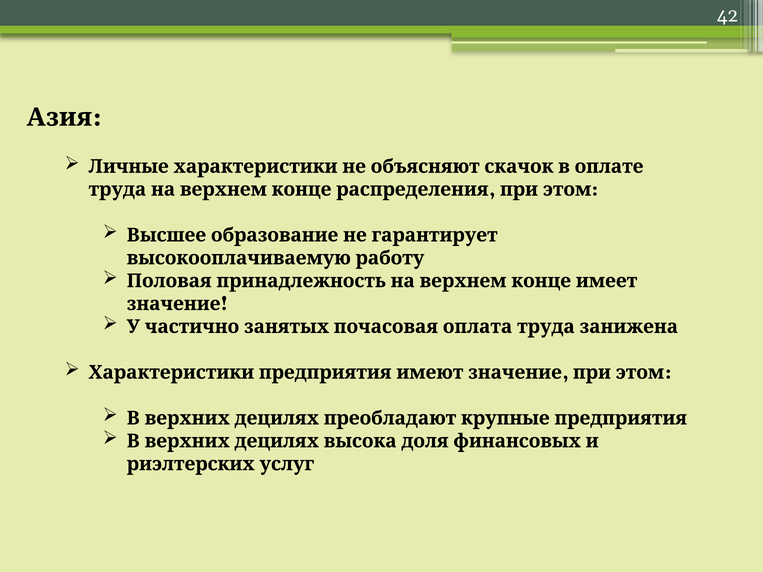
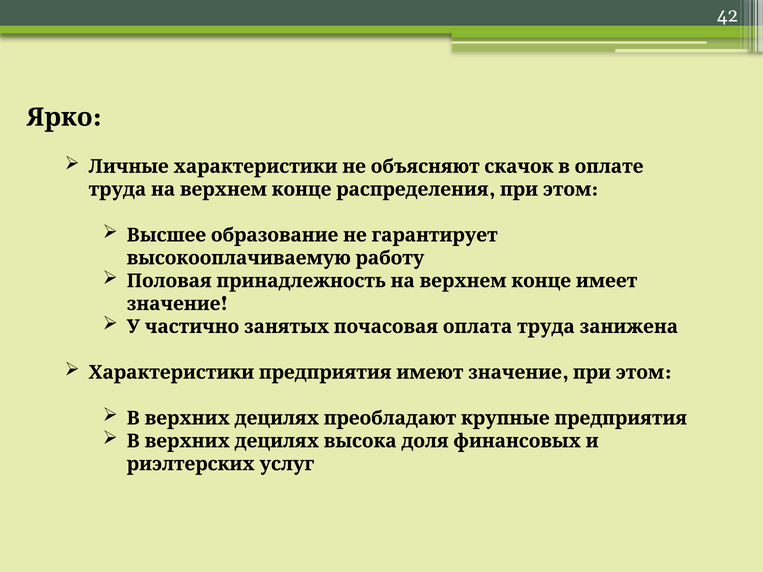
Азия: Азия -> Ярко
